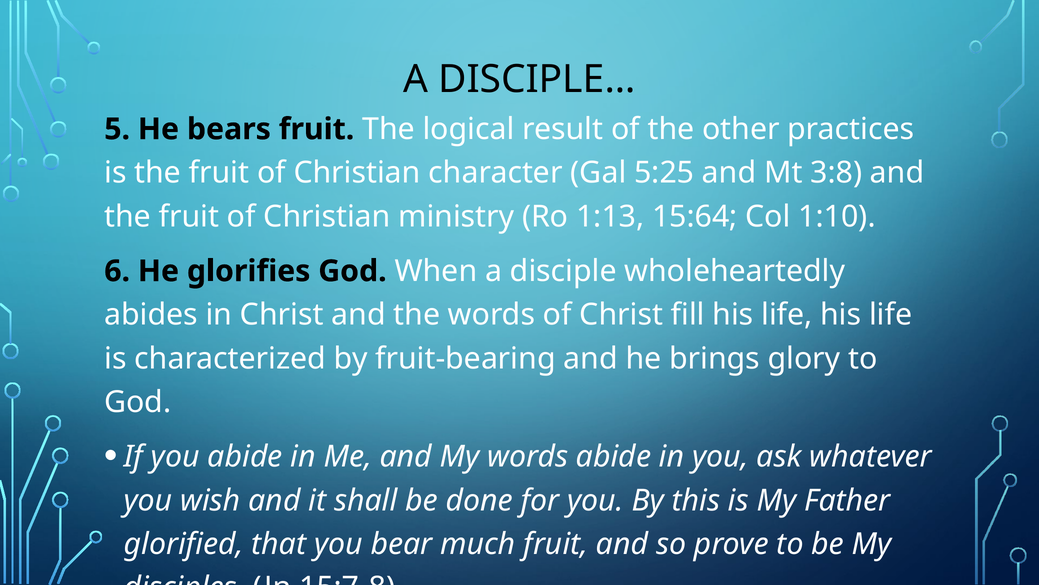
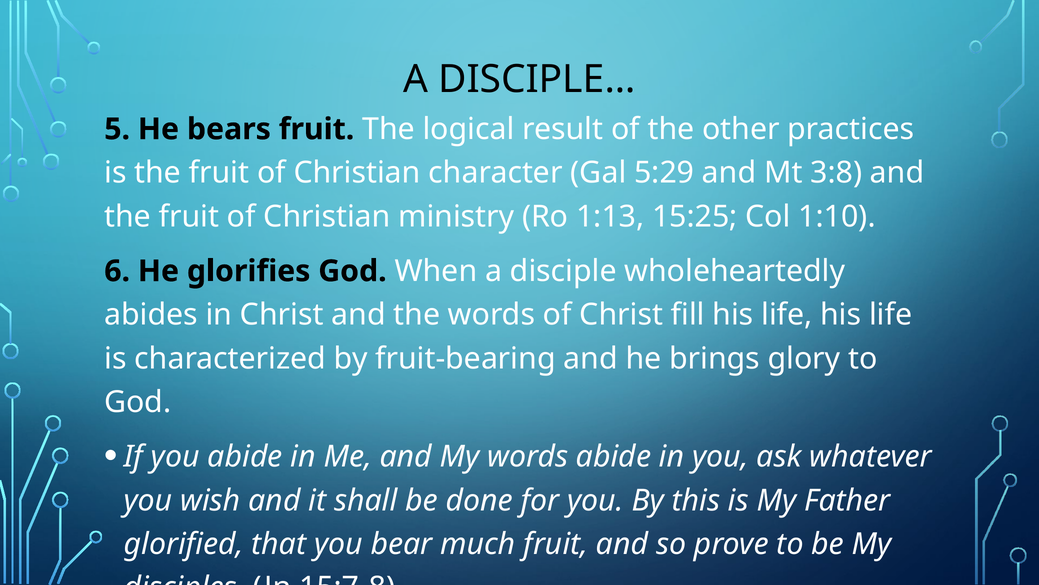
5:25: 5:25 -> 5:29
15:64: 15:64 -> 15:25
